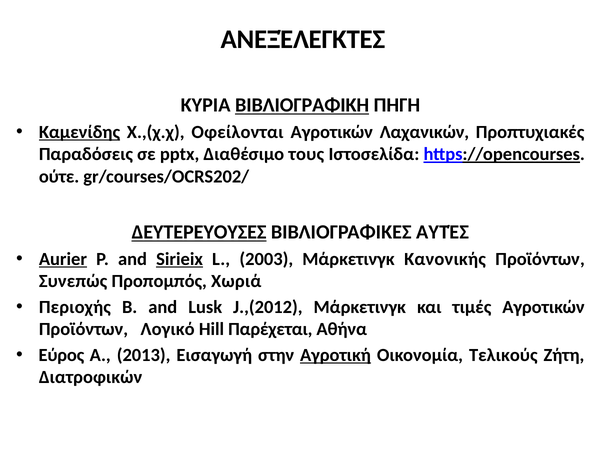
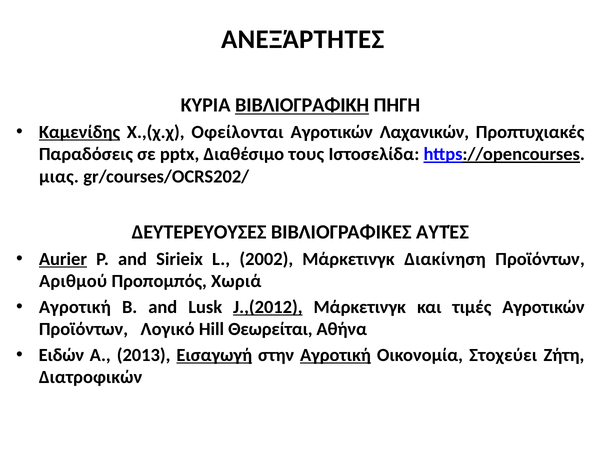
ΑΝΕΞΈΛΕΓΚΤΕΣ: ΑΝΕΞΈΛΕΓΚΤΕΣ -> ΑΝΕΞΆΡΤΗΤΕΣ
ούτε: ούτε -> μιας
ΔΕΥΤΕΡΕΥΟΥΣΕΣ underline: present -> none
Sirieix underline: present -> none
2003: 2003 -> 2002
Κανονικής: Κανονικής -> Διακίνηση
Συνεπώς: Συνεπώς -> Αριθμού
Περιοχής at (75, 307): Περιοχής -> Αγροτική
J.,(2012 underline: none -> present
Παρέχεται: Παρέχεται -> Θεωρείται
Εύρος: Εύρος -> Ειδών
Εισαγωγή underline: none -> present
Τελικούς: Τελικούς -> Στοχεύει
